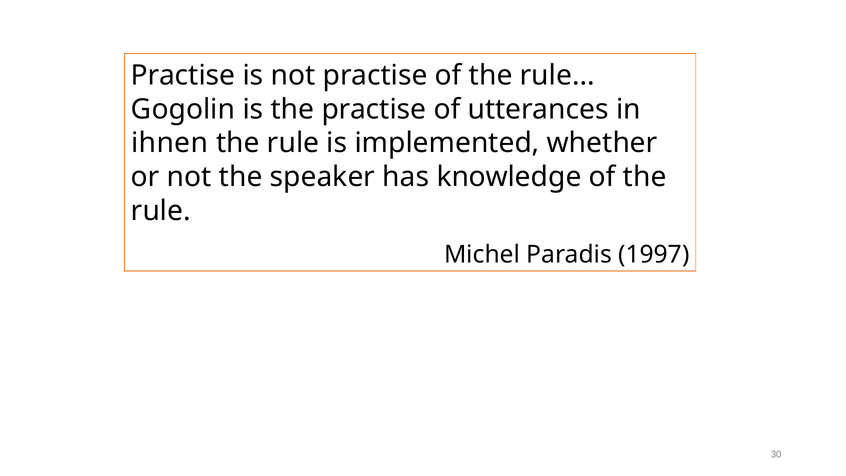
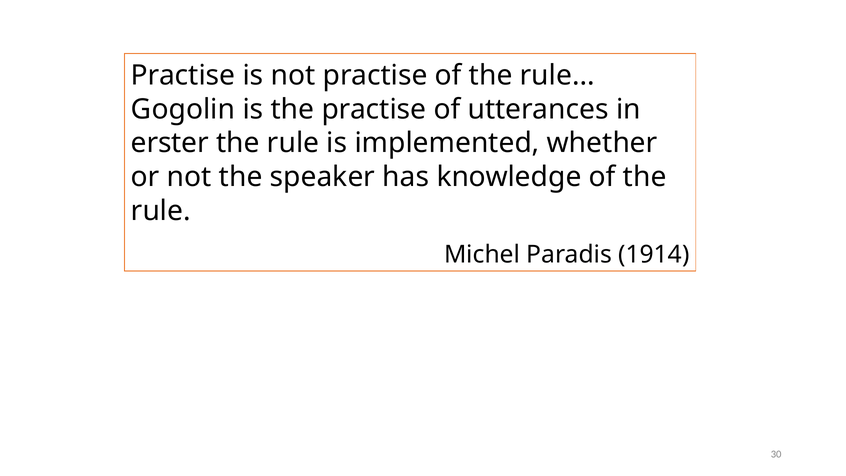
ihnen: ihnen -> erster
1997: 1997 -> 1914
